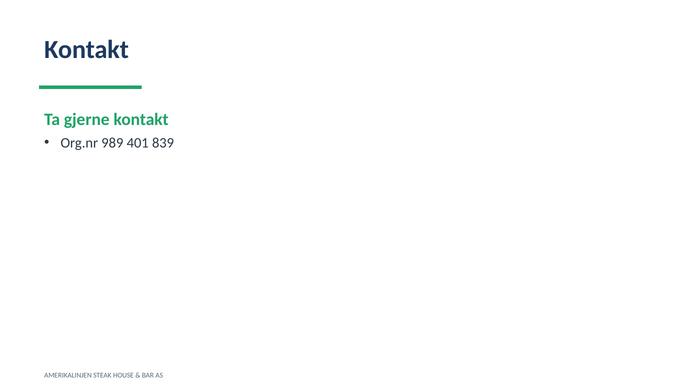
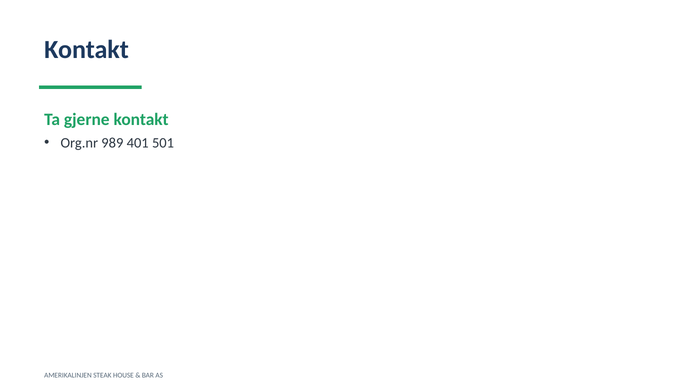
839: 839 -> 501
